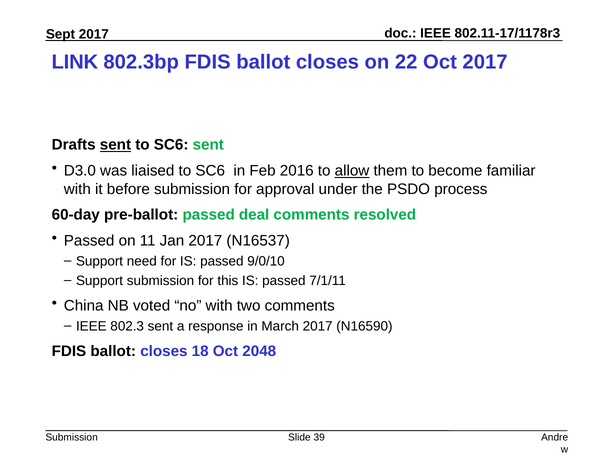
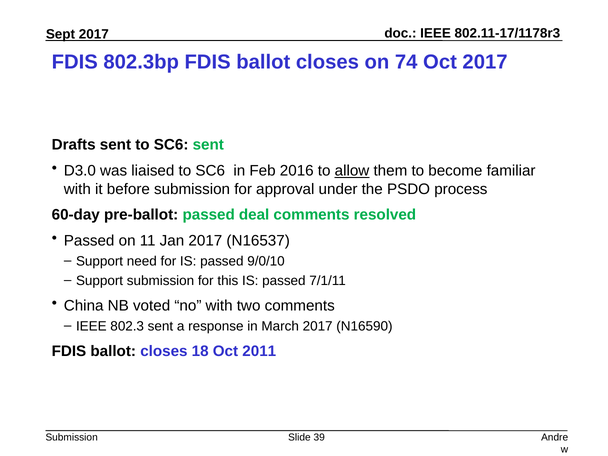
LINK at (75, 62): LINK -> FDIS
22: 22 -> 74
sent at (115, 145) underline: present -> none
2048: 2048 -> 2011
